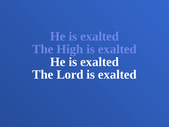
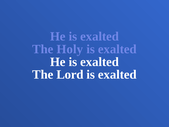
High: High -> Holy
